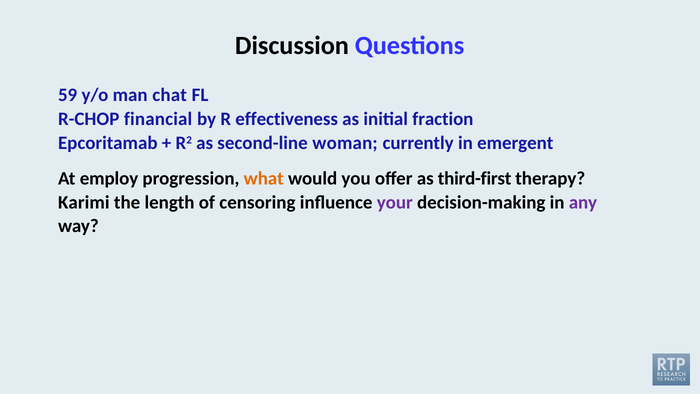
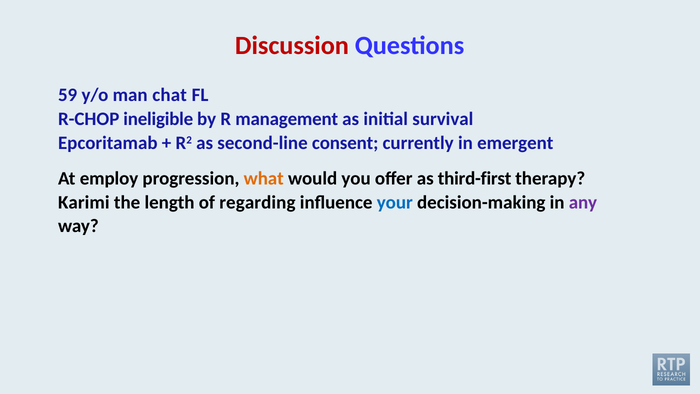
Discussion colour: black -> red
financial: financial -> ineligible
effectiveness: effectiveness -> management
fraction: fraction -> survival
woman: woman -> consent
censoring: censoring -> regarding
your colour: purple -> blue
